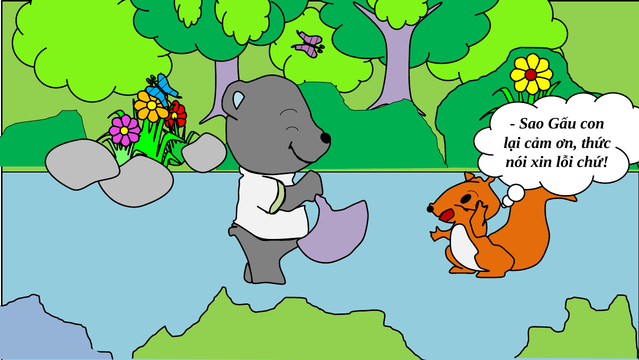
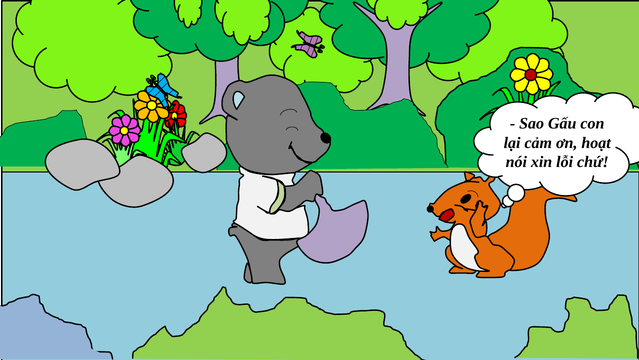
thức: thức -> hoạt
